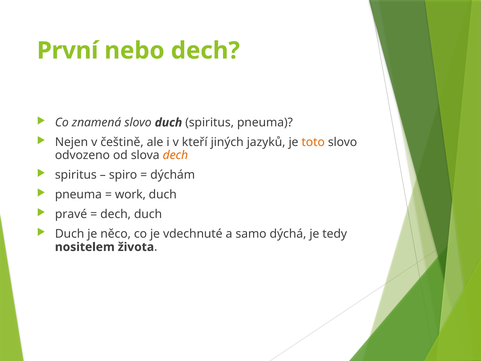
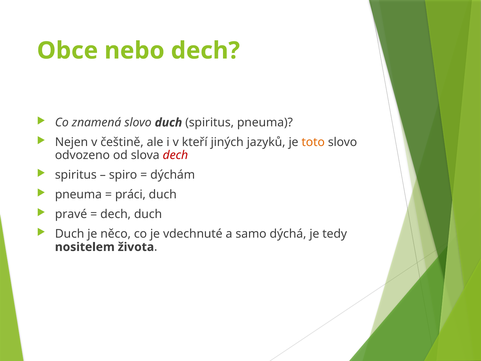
První: První -> Obce
dech at (175, 155) colour: orange -> red
work: work -> práci
